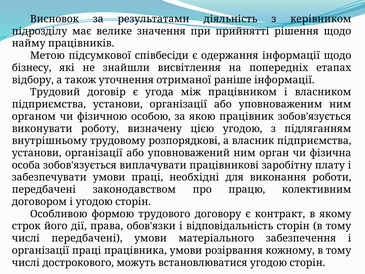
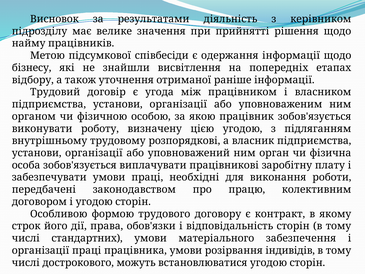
числі передбачені: передбачені -> стандартних
кожному: кожному -> індивідів
